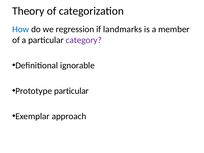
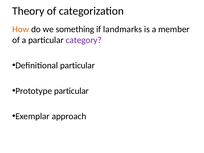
How colour: blue -> orange
regression: regression -> something
Definitional ignorable: ignorable -> particular
